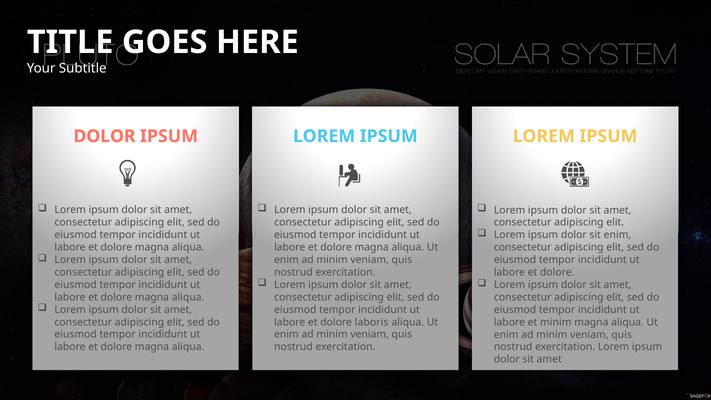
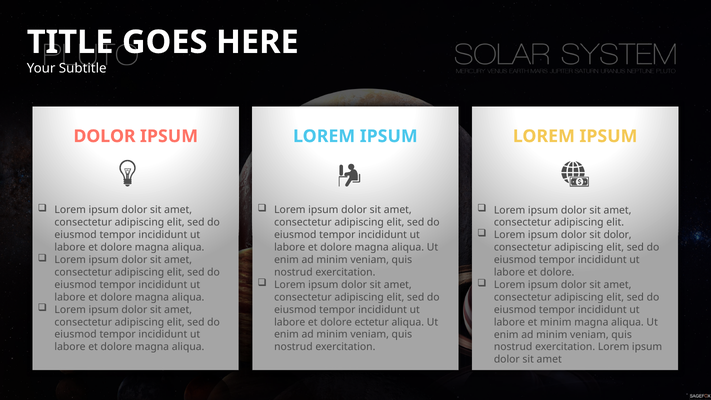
sit enim: enim -> dolor
laboris: laboris -> ectetur
